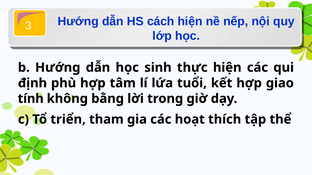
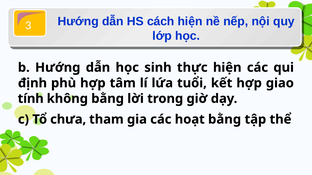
triển: triển -> chưa
thích at (225, 120): thích -> bằng
